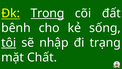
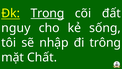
bênh: bênh -> nguy
tôi underline: present -> none
trạng: trạng -> trông
